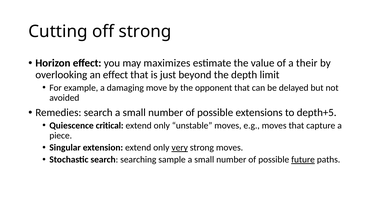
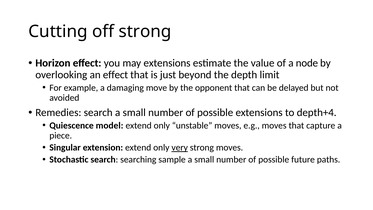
may maximizes: maximizes -> extensions
their: their -> node
depth+5: depth+5 -> depth+4
critical: critical -> model
future underline: present -> none
